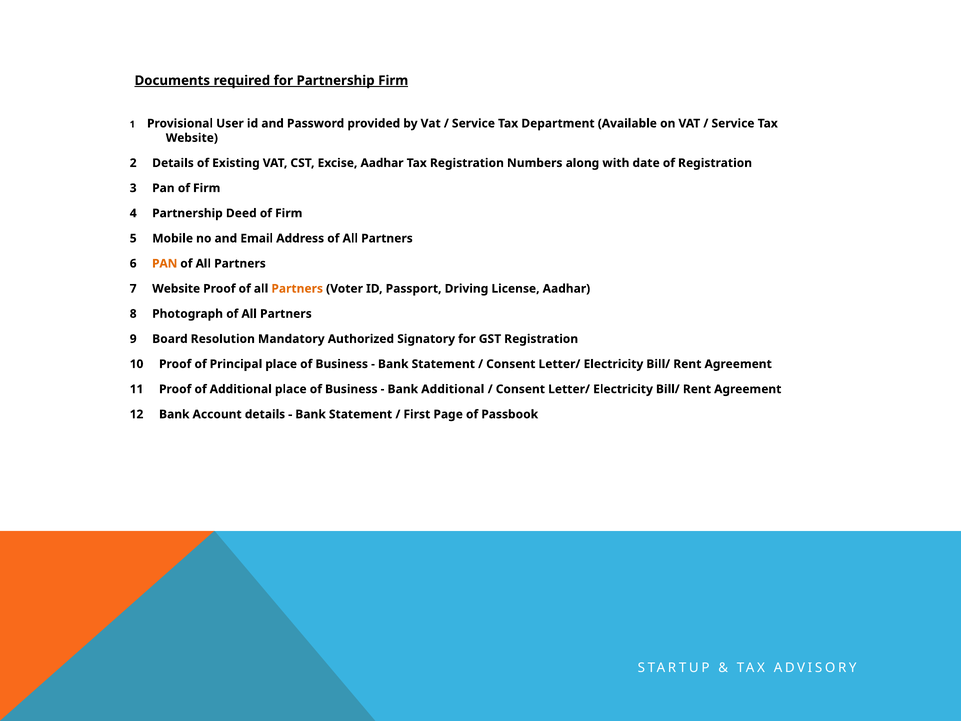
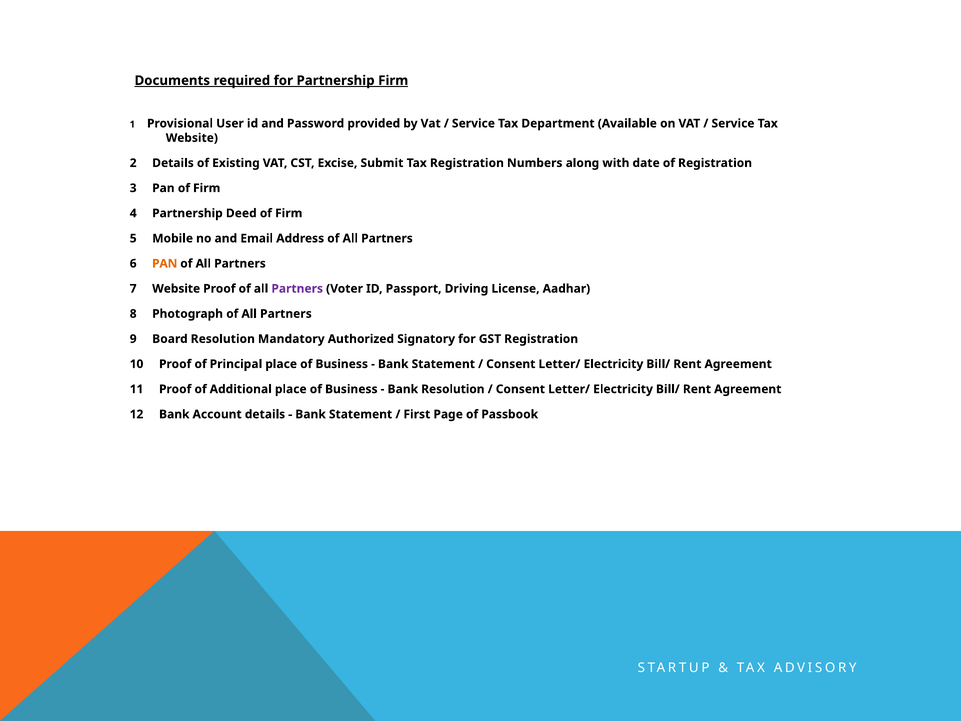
Excise Aadhar: Aadhar -> Submit
Partners at (297, 289) colour: orange -> purple
Bank Additional: Additional -> Resolution
